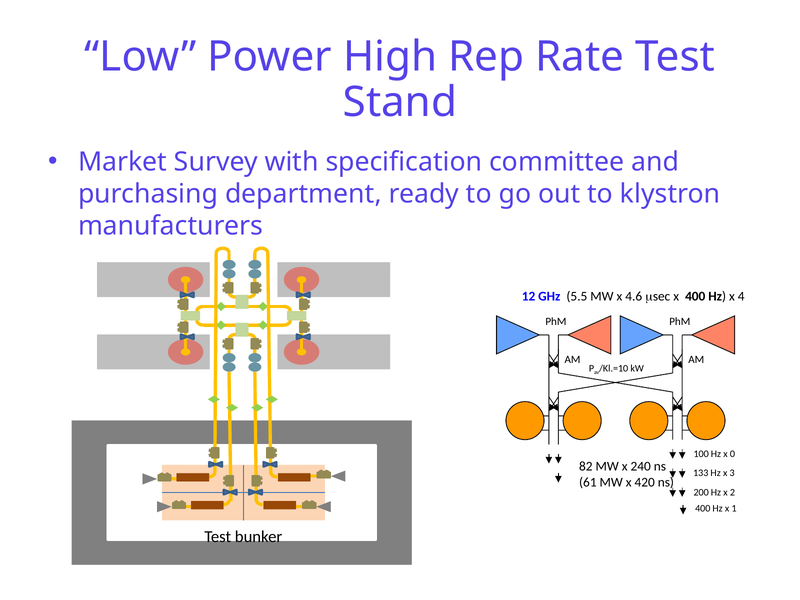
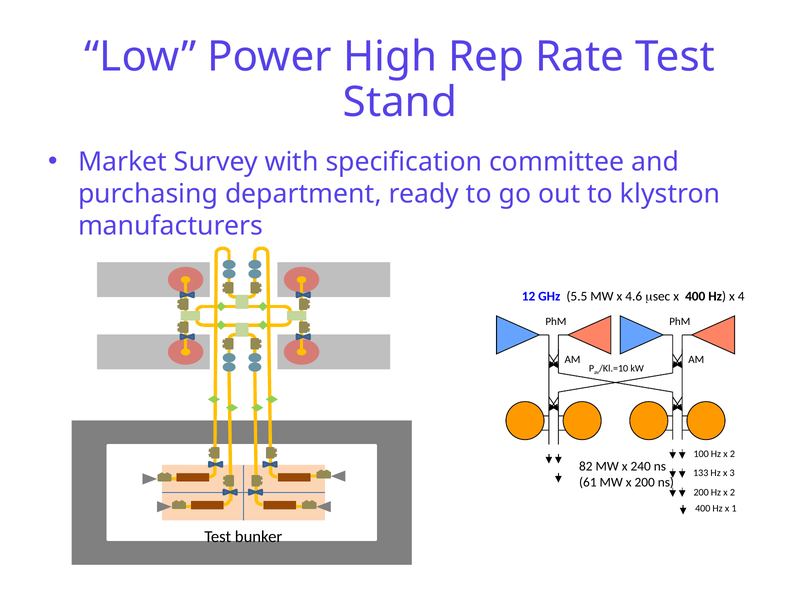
100 Hz x 0: 0 -> 2
x 420: 420 -> 200
